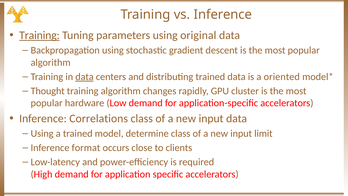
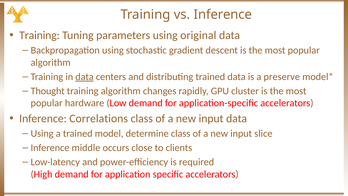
Training at (39, 35) underline: present -> none
oriented: oriented -> preserve
limit: limit -> slice
format: format -> middle
